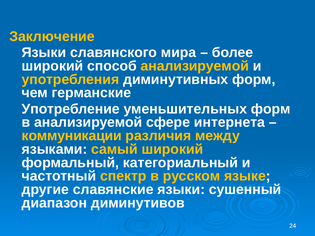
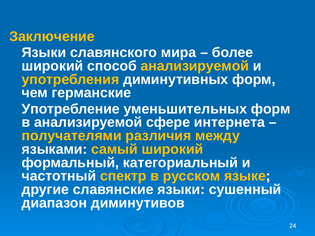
коммуникации: коммуникации -> получателями
